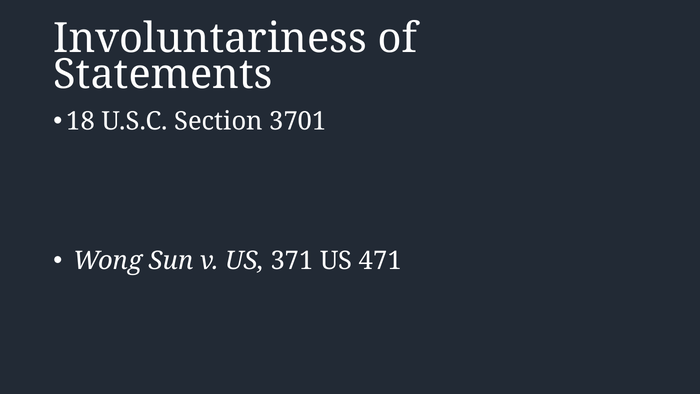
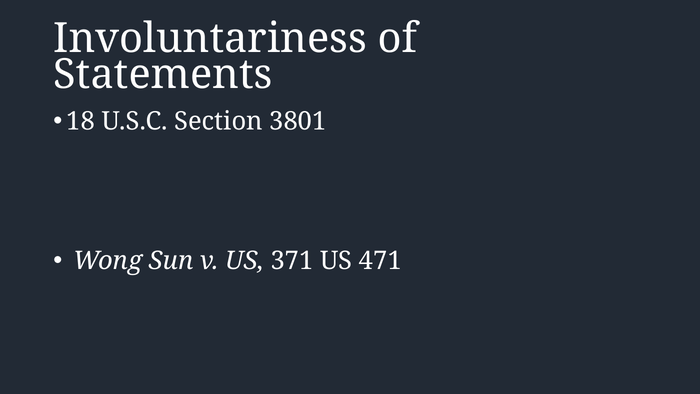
3701: 3701 -> 3801
